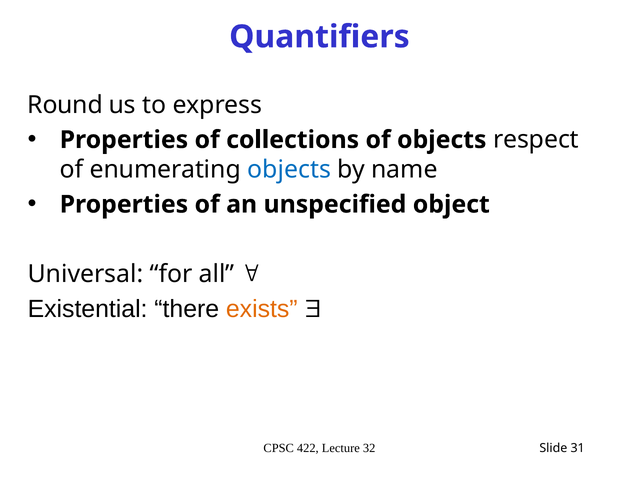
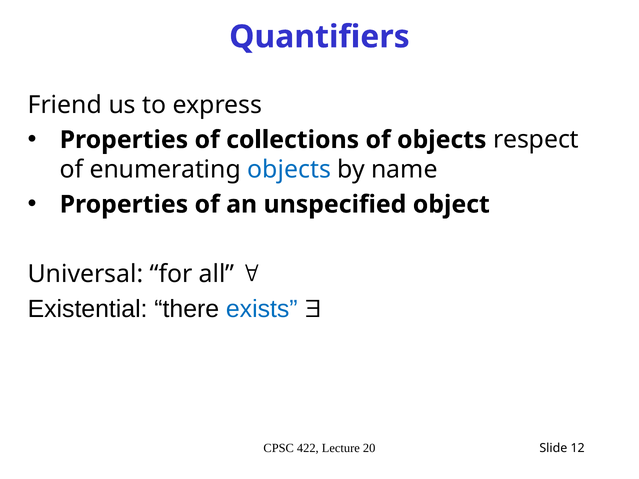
Round: Round -> Friend
exists colour: orange -> blue
32: 32 -> 20
31: 31 -> 12
